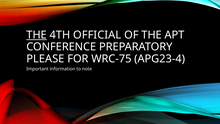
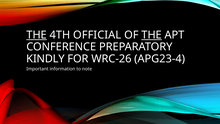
THE at (152, 35) underline: none -> present
PLEASE: PLEASE -> KINDLY
WRC-75: WRC-75 -> WRC-26
